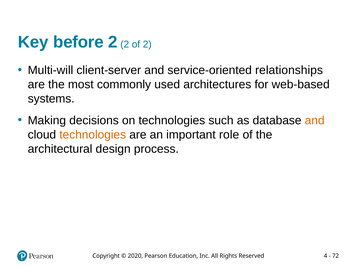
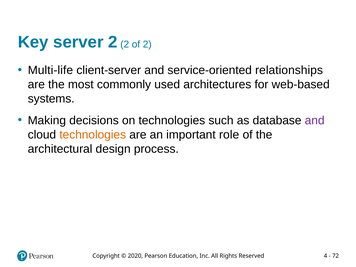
before: before -> server
Multi-will: Multi-will -> Multi-life
and at (315, 120) colour: orange -> purple
